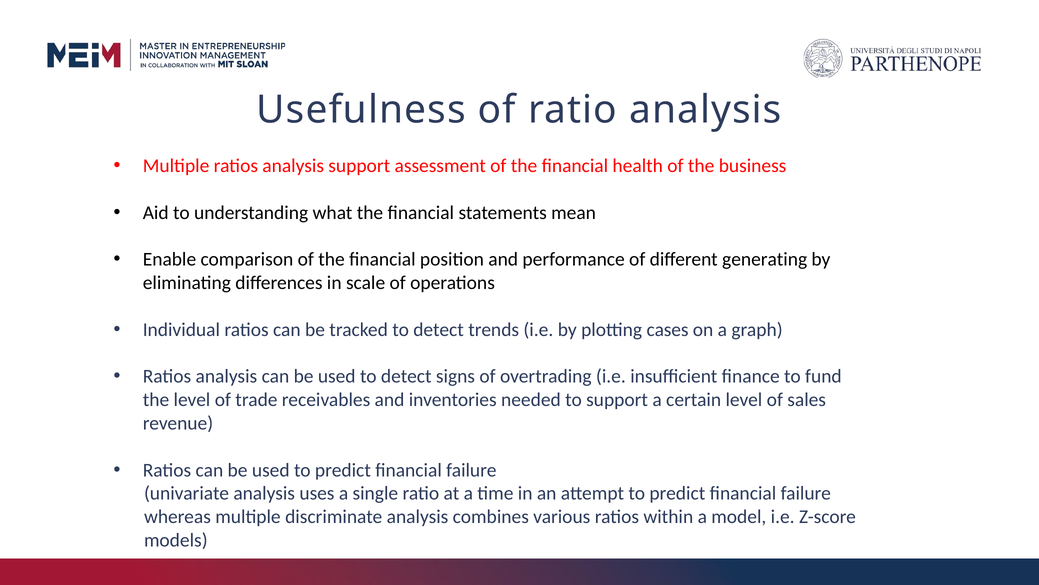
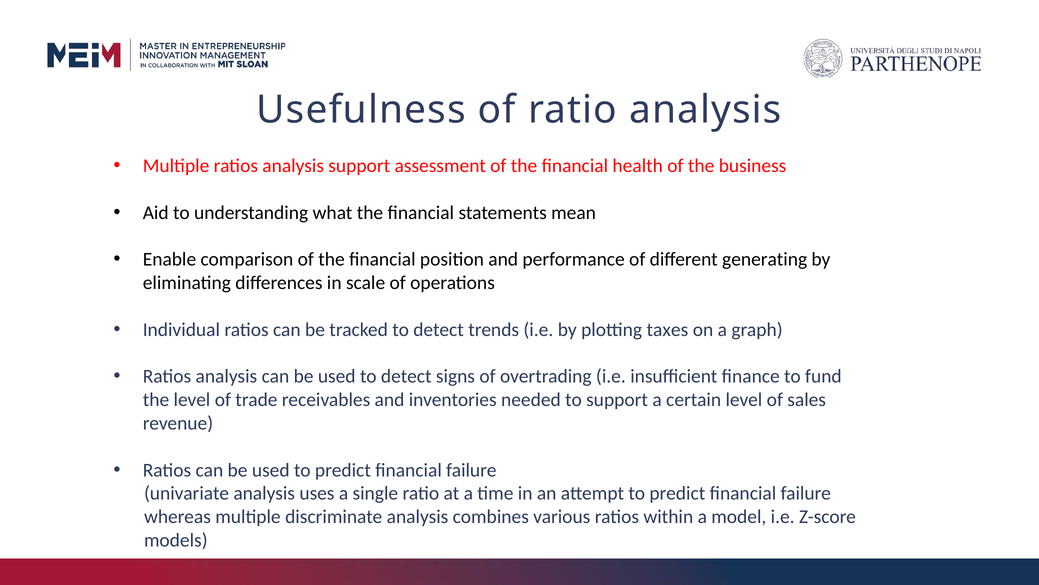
cases: cases -> taxes
